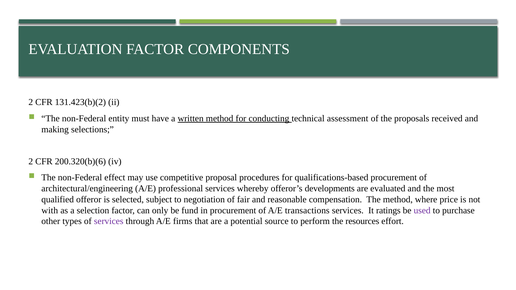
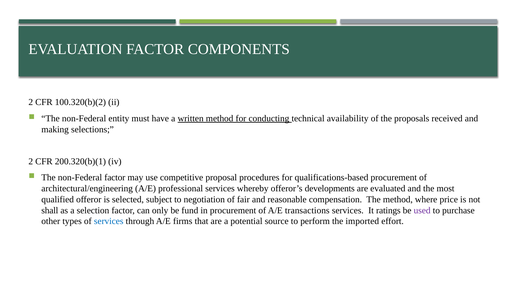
131.423(b)(2: 131.423(b)(2 -> 100.320(b)(2
assessment: assessment -> availability
200.320(b)(6: 200.320(b)(6 -> 200.320(b)(1
non-Federal effect: effect -> factor
with: with -> shall
services at (109, 222) colour: purple -> blue
resources: resources -> imported
